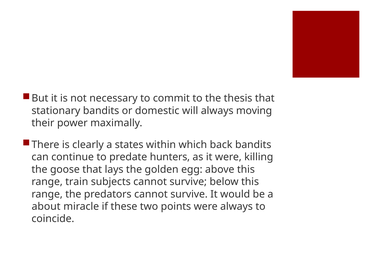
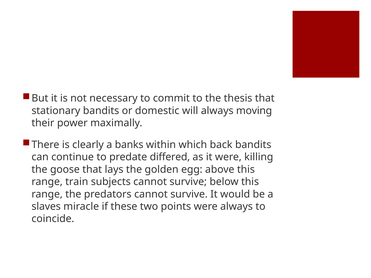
states: states -> banks
hunters: hunters -> differed
about: about -> slaves
